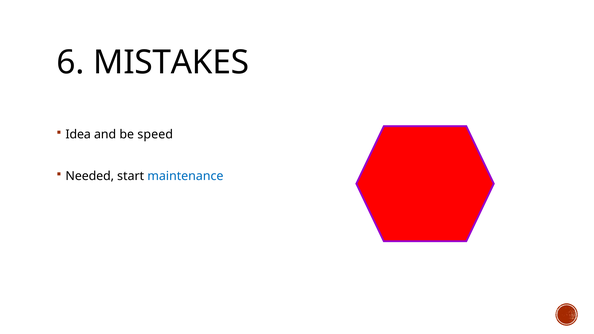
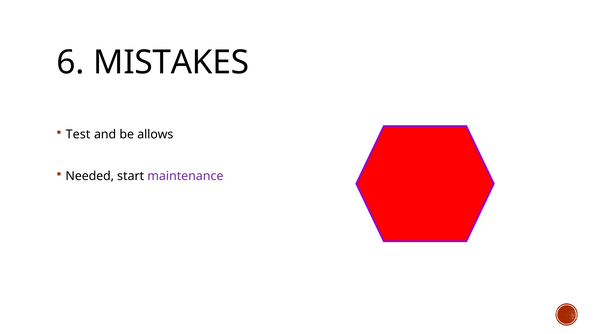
Idea: Idea -> Test
speed: speed -> allows
maintenance colour: blue -> purple
